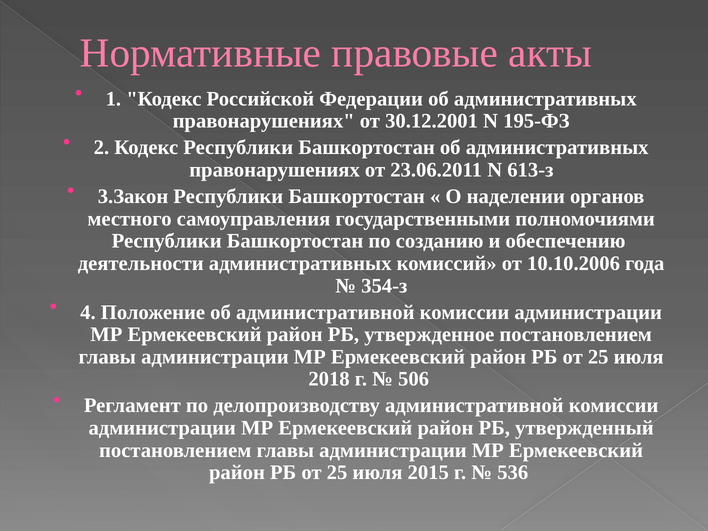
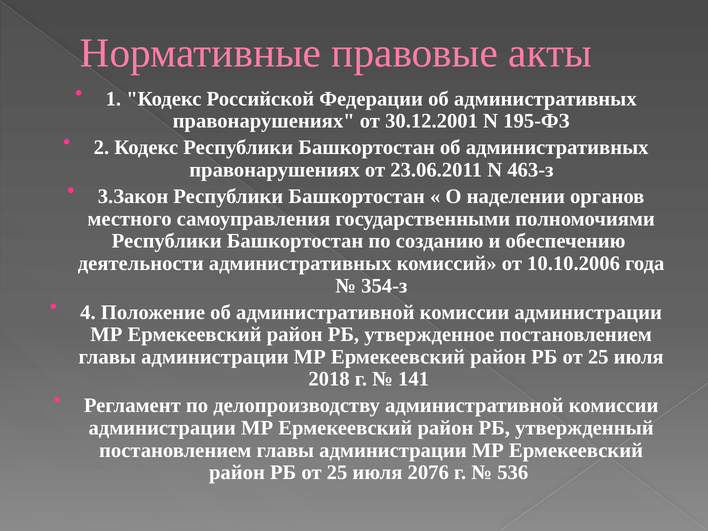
613-з: 613-з -> 463-з
506: 506 -> 141
2015: 2015 -> 2076
